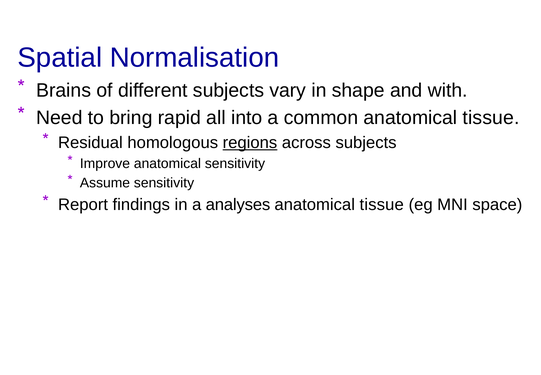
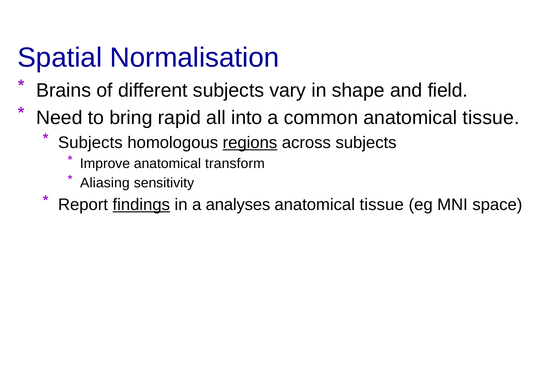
with: with -> field
Residual at (90, 142): Residual -> Subjects
anatomical sensitivity: sensitivity -> transform
Assume: Assume -> Aliasing
findings underline: none -> present
